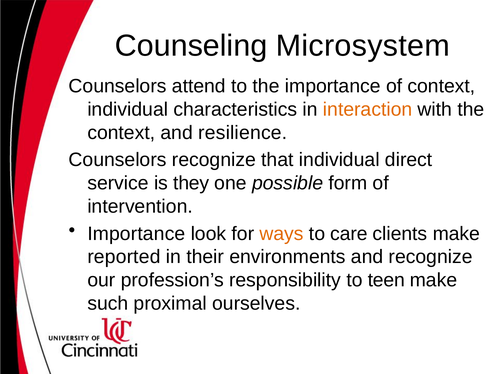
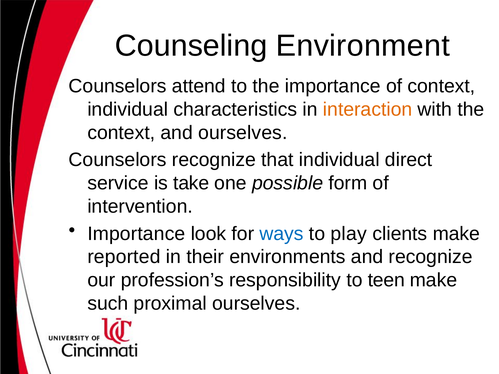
Microsystem: Microsystem -> Environment
and resilience: resilience -> ourselves
they: they -> take
ways colour: orange -> blue
care: care -> play
